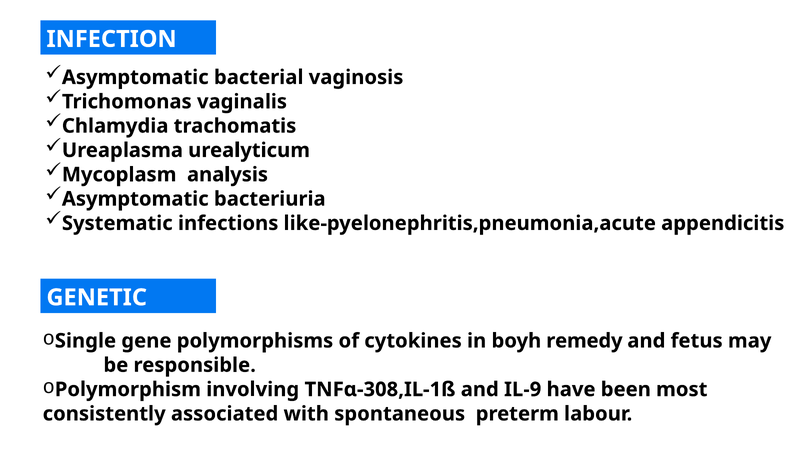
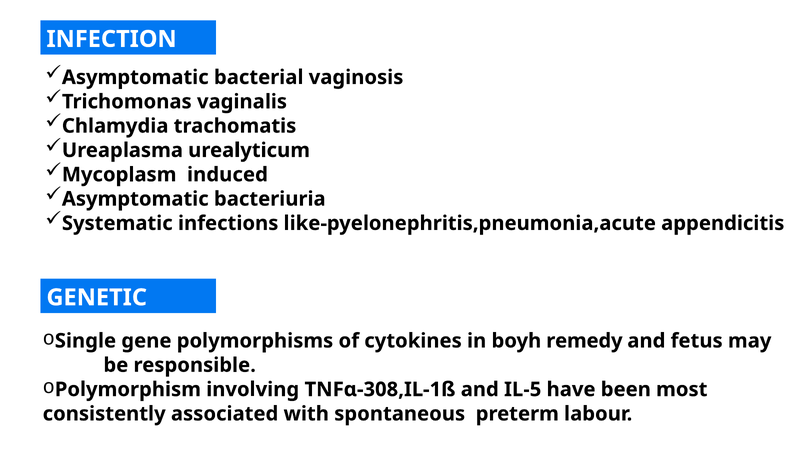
analysis: analysis -> induced
IL-9: IL-9 -> IL-5
